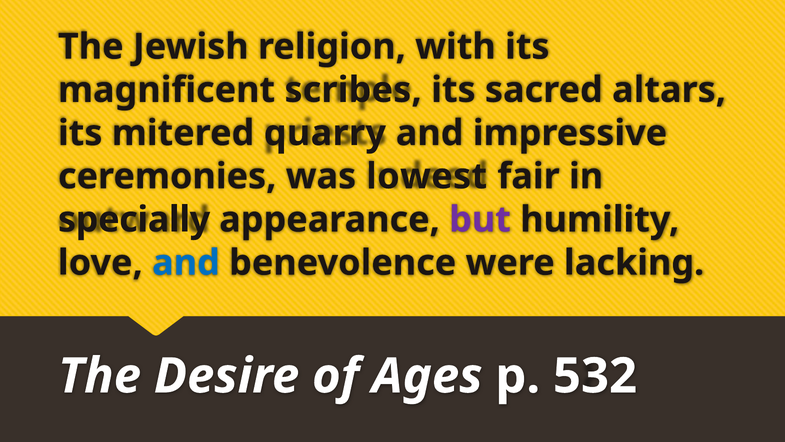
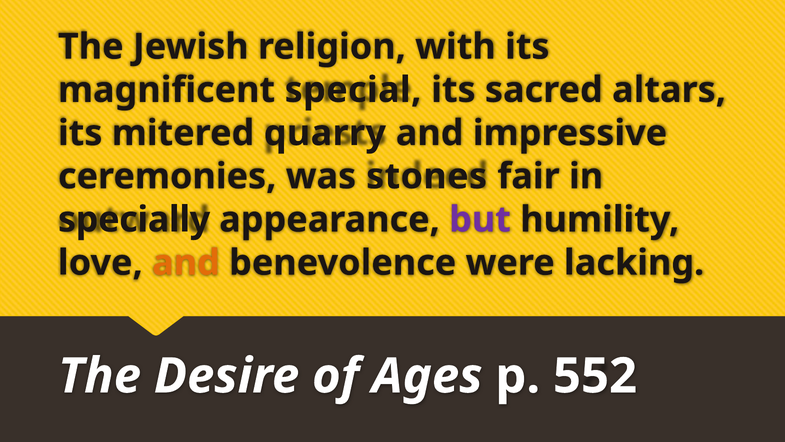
scribes: scribes -> special
lowest: lowest -> stones
and at (186, 263) colour: blue -> orange
532: 532 -> 552
